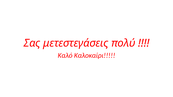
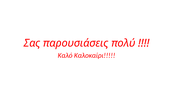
μετεστεγάσεις: μετεστεγάσεις -> παρουσιάσεις
